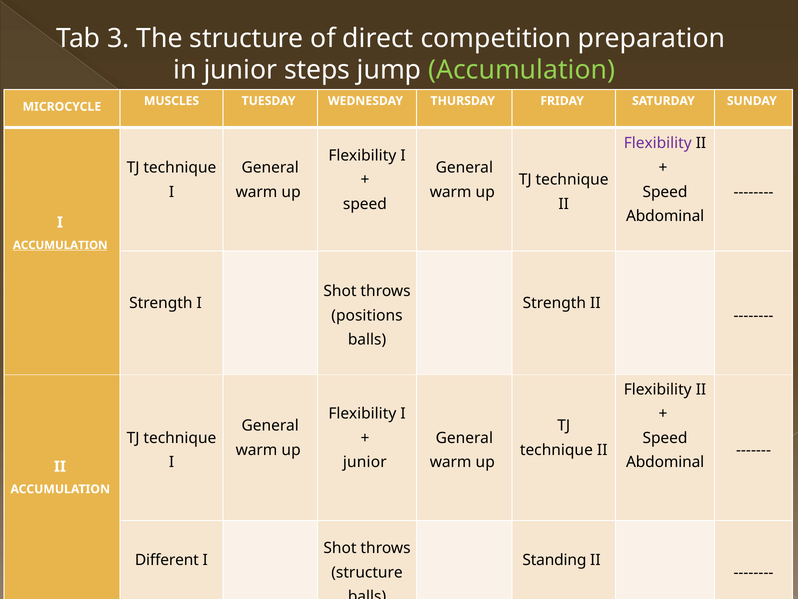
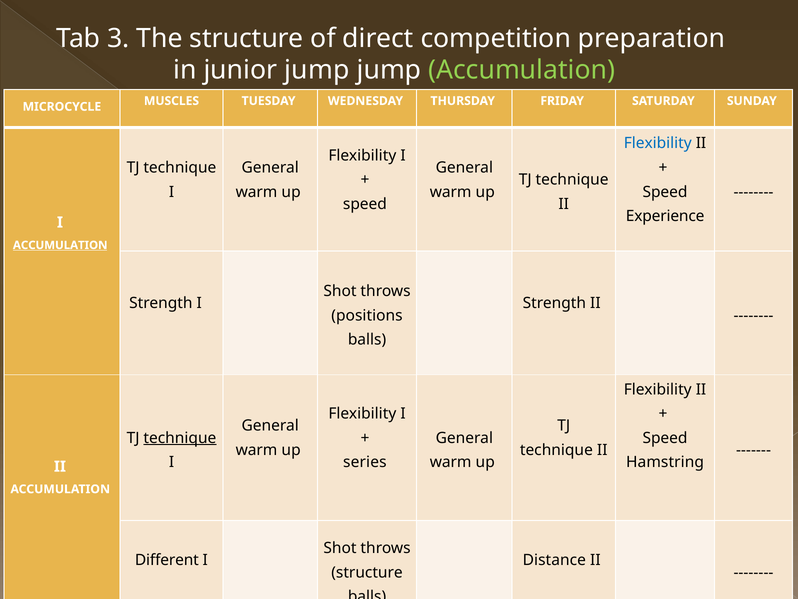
junior steps: steps -> jump
Flexibility at (658, 143) colour: purple -> blue
Abdominal at (665, 216): Abdominal -> Experience
technique at (180, 438) underline: none -> present
junior at (365, 462): junior -> series
Abdominal at (665, 462): Abdominal -> Hamstring
Standing: Standing -> Distance
